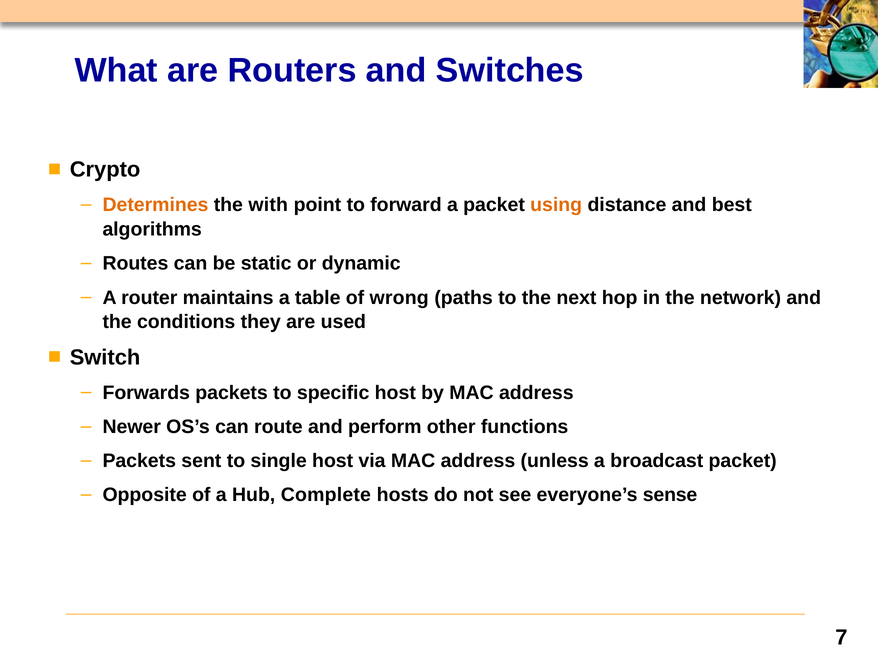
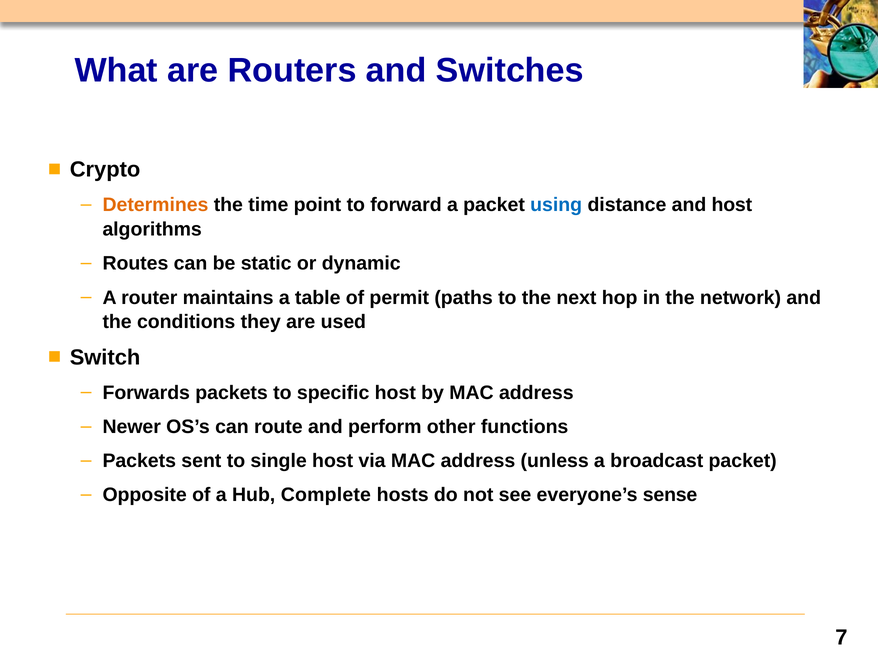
with: with -> time
using colour: orange -> blue
and best: best -> host
wrong: wrong -> permit
